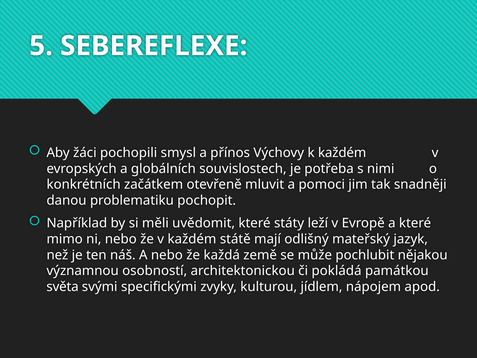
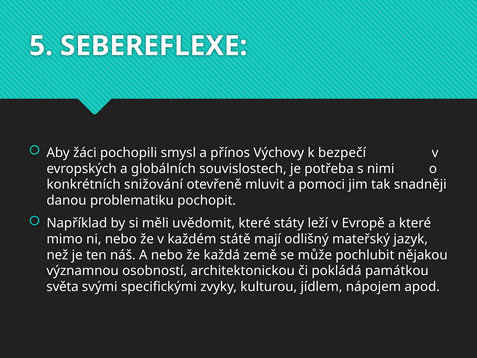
k každém: každém -> bezpečí
začátkem: začátkem -> snižování
